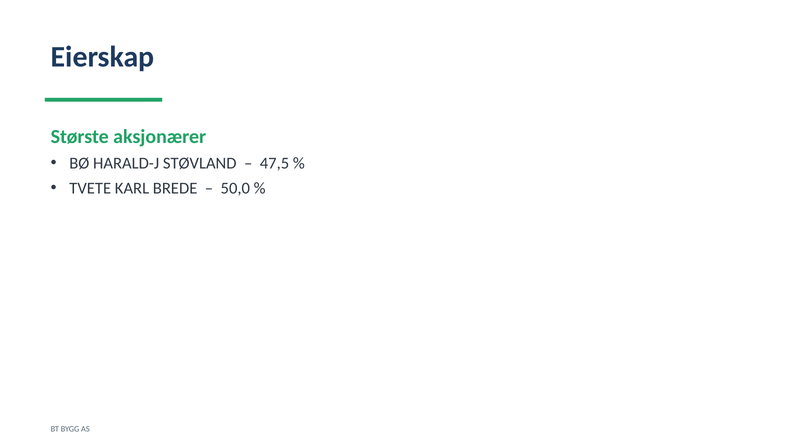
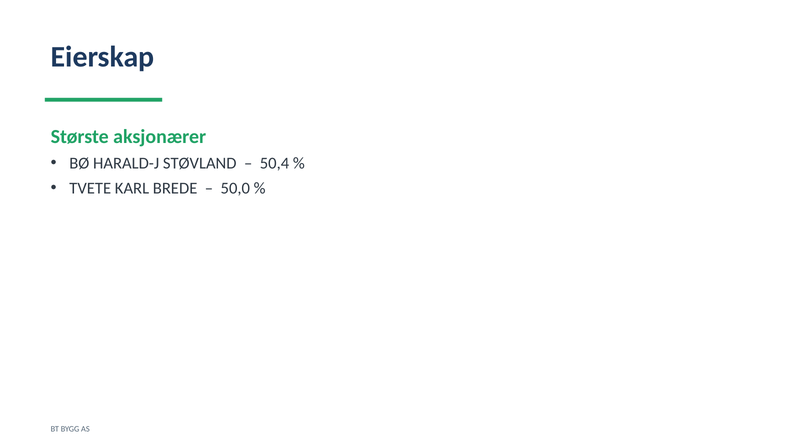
47,5: 47,5 -> 50,4
